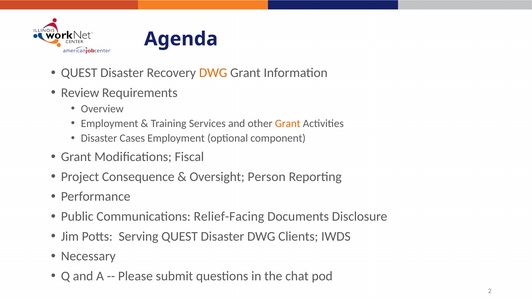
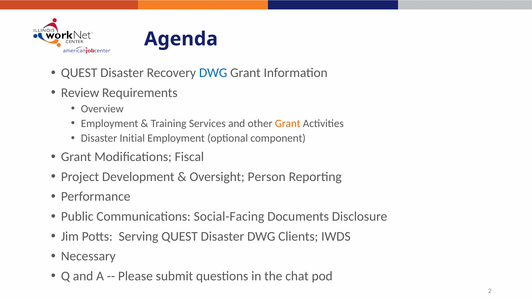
DWG at (213, 73) colour: orange -> blue
Cases: Cases -> Initial
Consequence: Consequence -> Development
Relief-Facing: Relief-Facing -> Social-Facing
